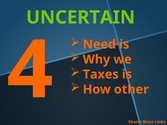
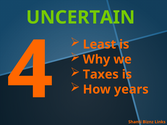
Need: Need -> Least
other: other -> years
